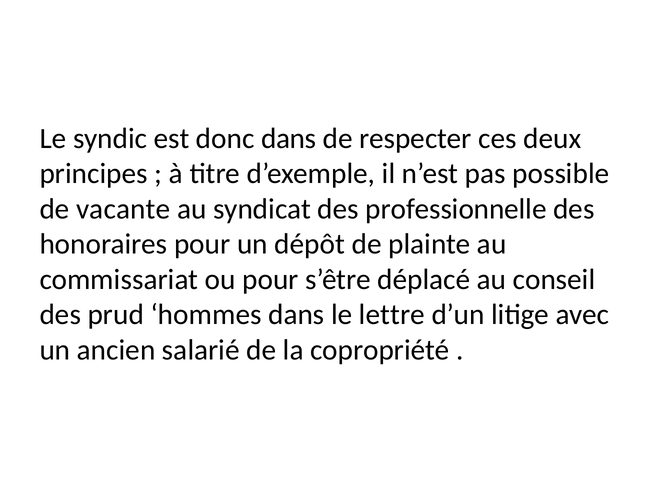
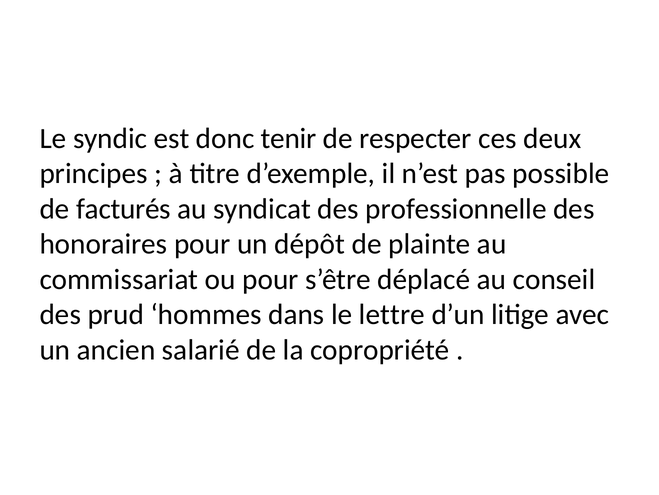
donc dans: dans -> tenir
vacante: vacante -> facturés
